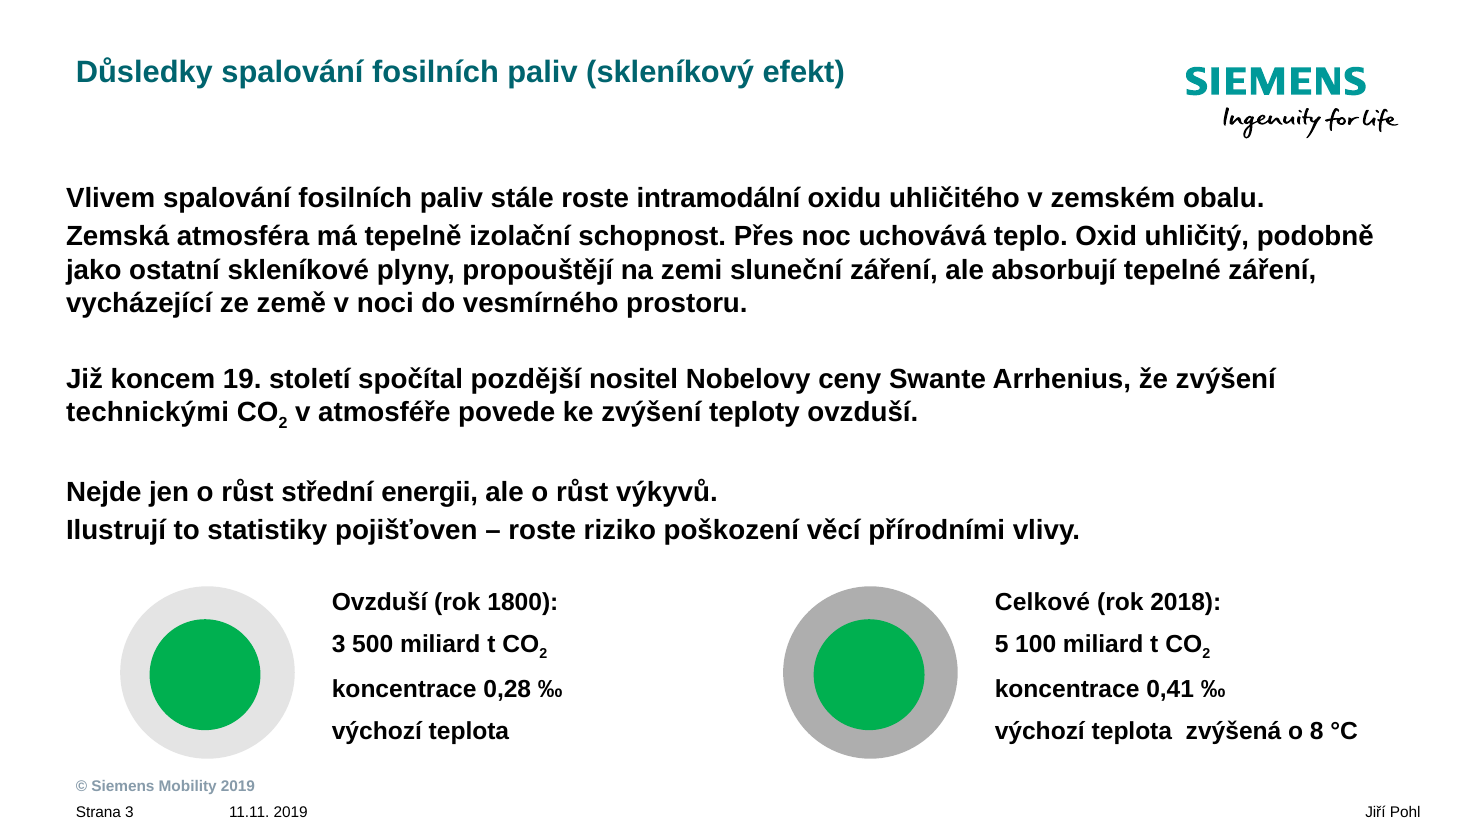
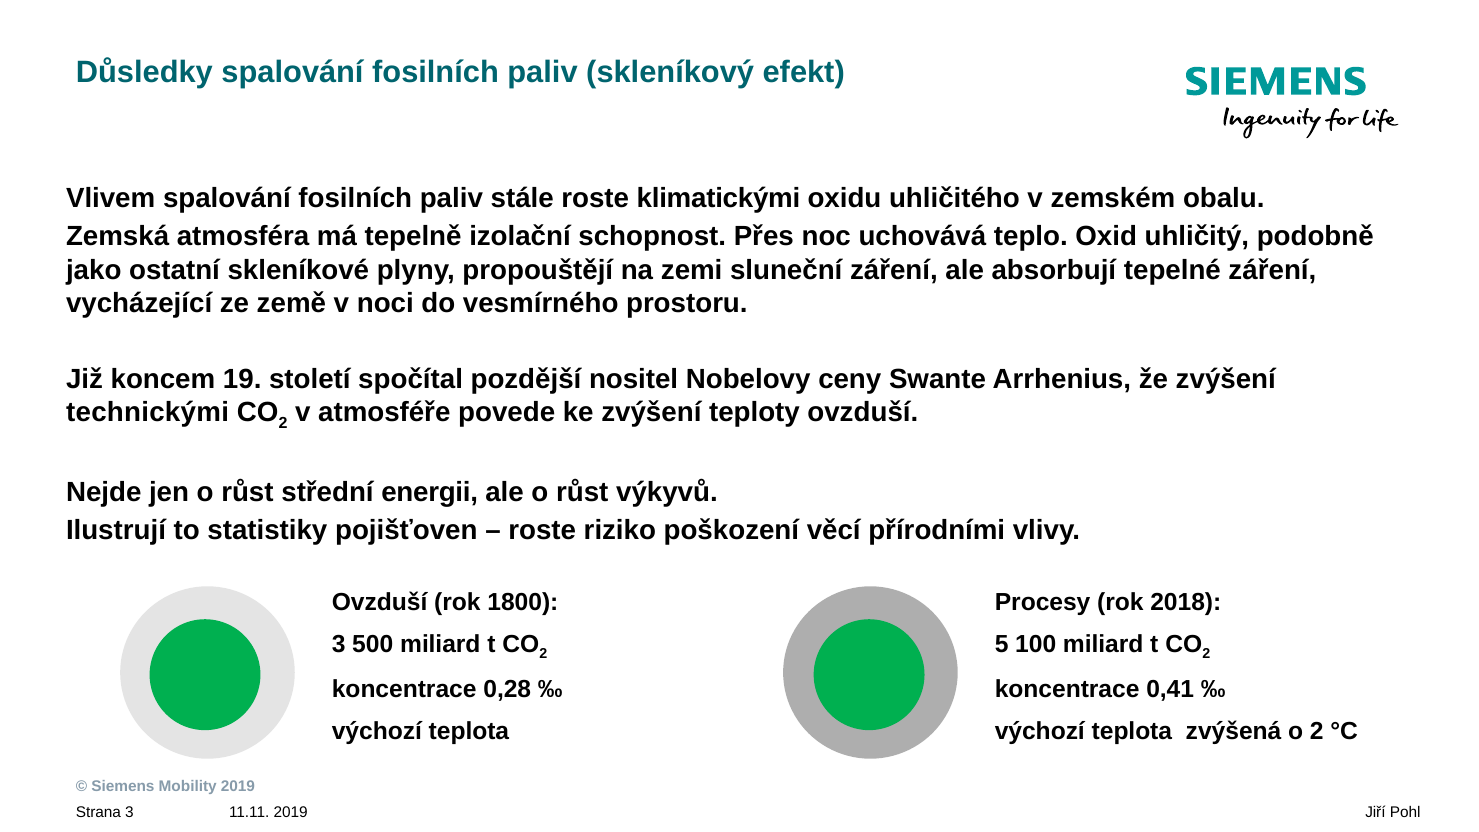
intramodální: intramodální -> klimatickými
Celkové: Celkové -> Procesy
o 8: 8 -> 2
